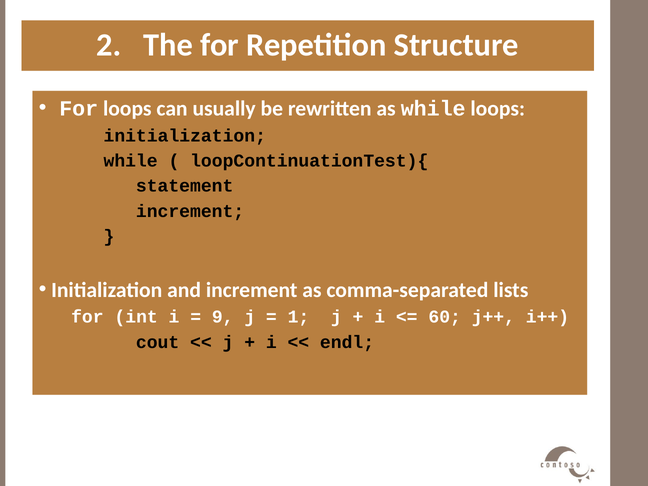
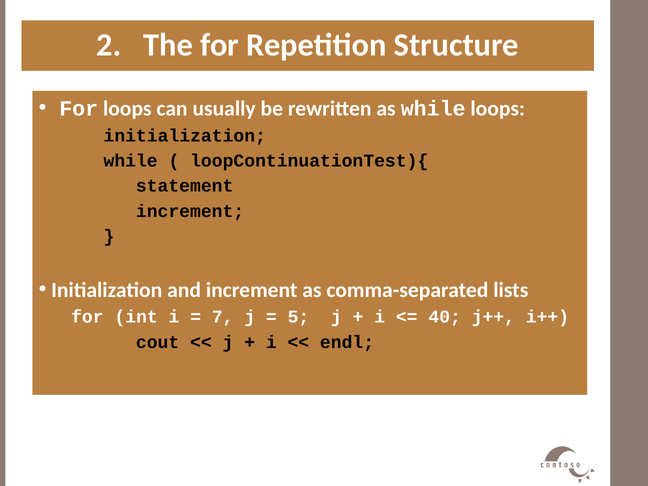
9: 9 -> 7
1: 1 -> 5
60: 60 -> 40
